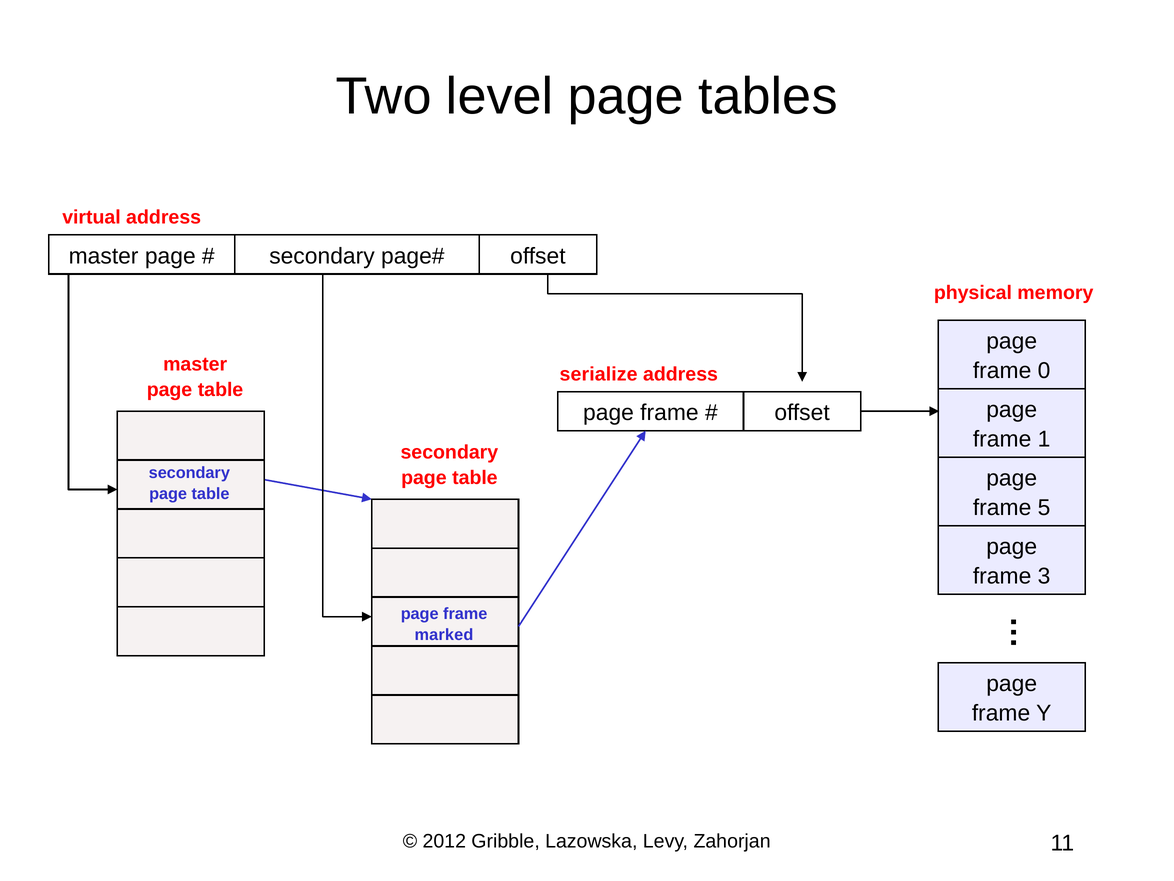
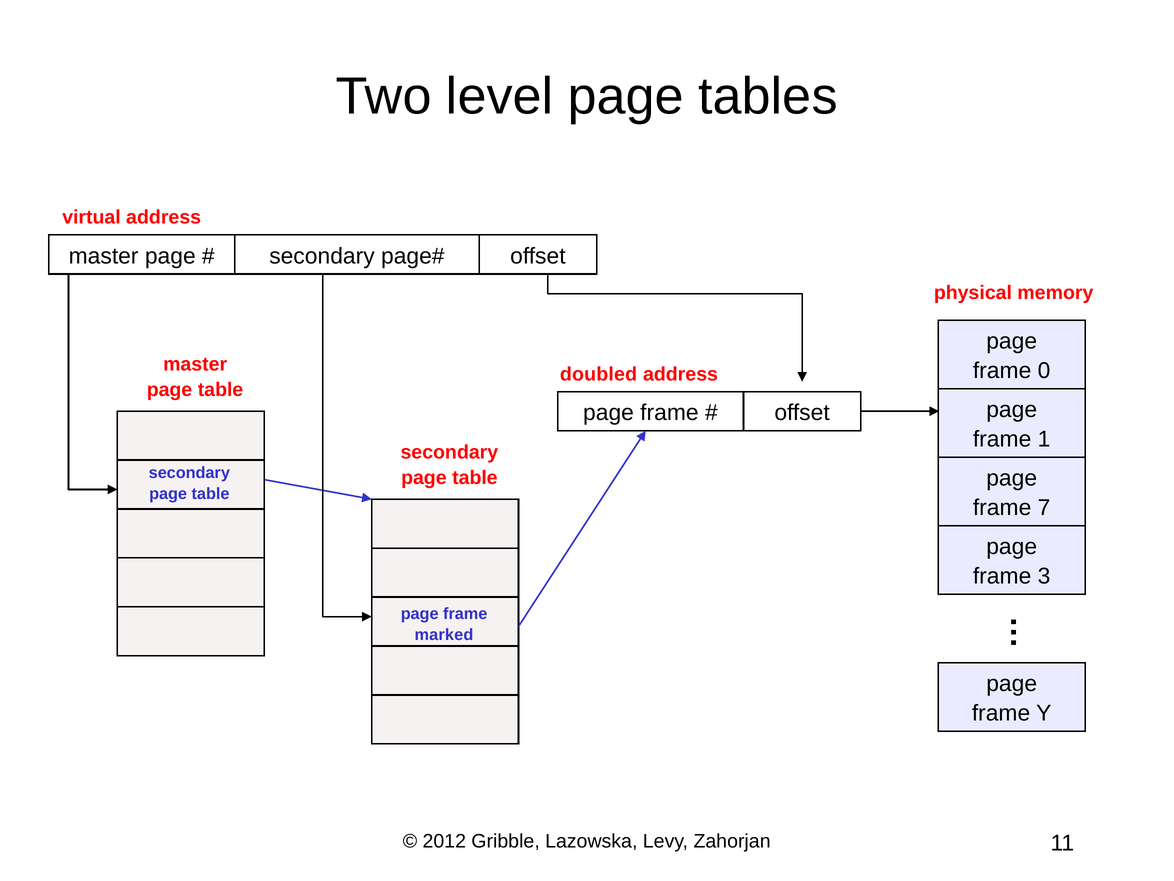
serialize: serialize -> doubled
5: 5 -> 7
